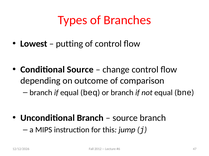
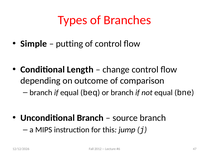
Lowest: Lowest -> Simple
Conditional Source: Source -> Length
